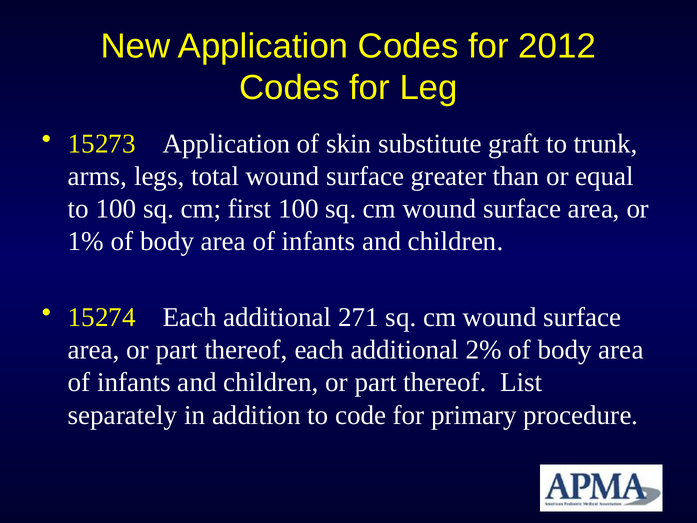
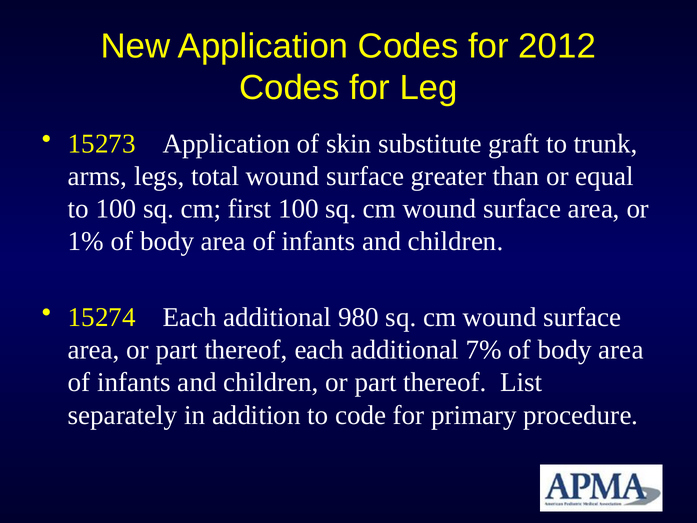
271: 271 -> 980
2%: 2% -> 7%
